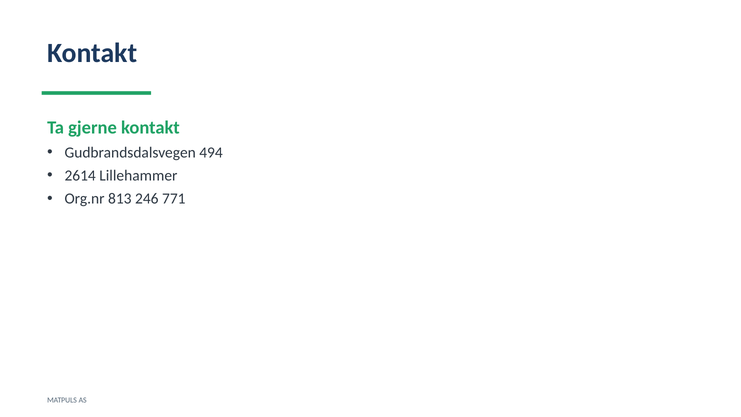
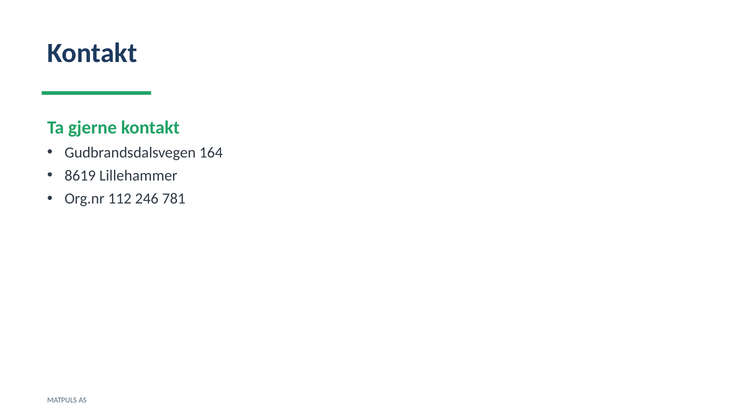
494: 494 -> 164
2614: 2614 -> 8619
813: 813 -> 112
771: 771 -> 781
